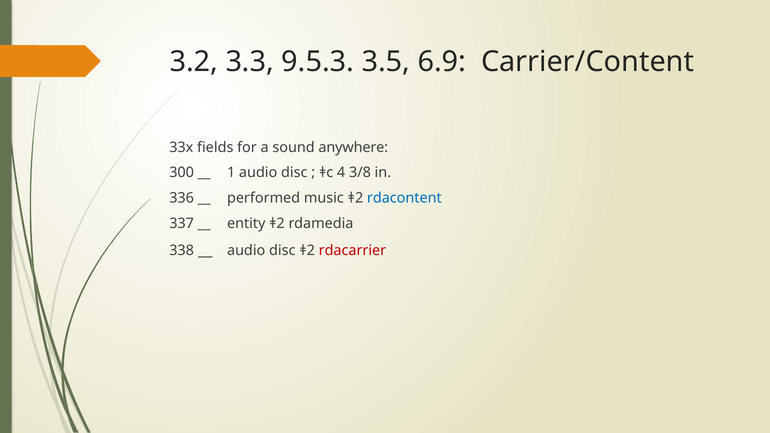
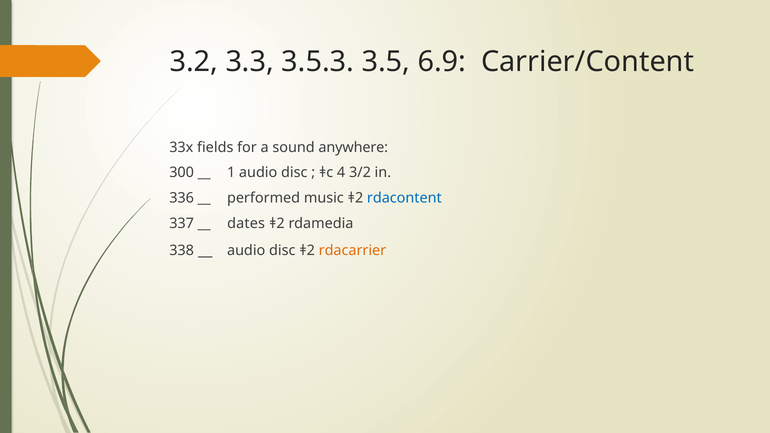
9.5.3: 9.5.3 -> 3.5.3
3/8: 3/8 -> 3/2
entity: entity -> dates
rdacarrier colour: red -> orange
